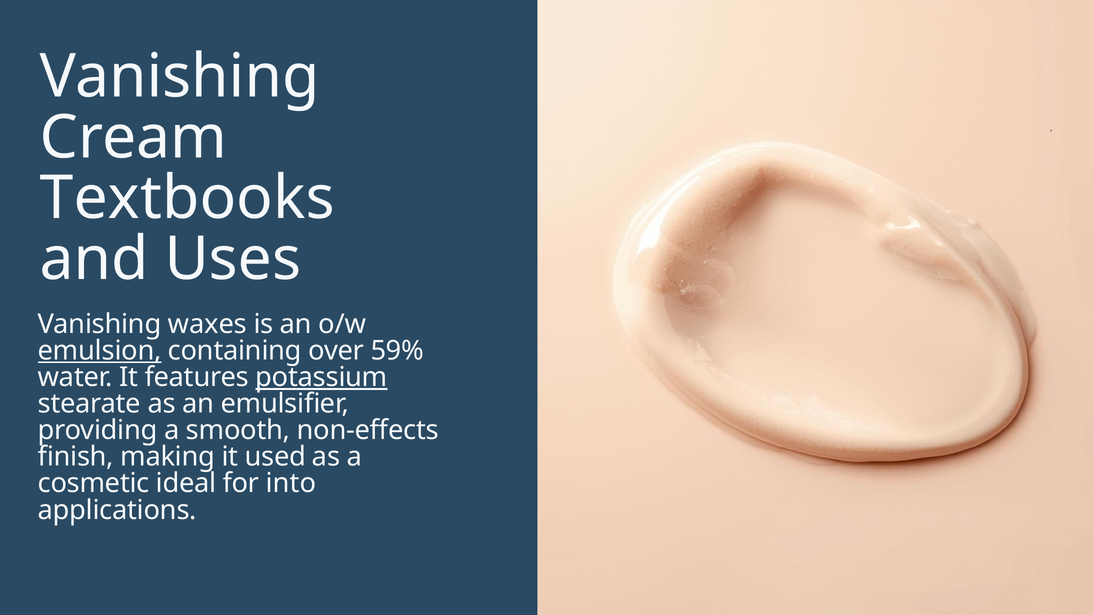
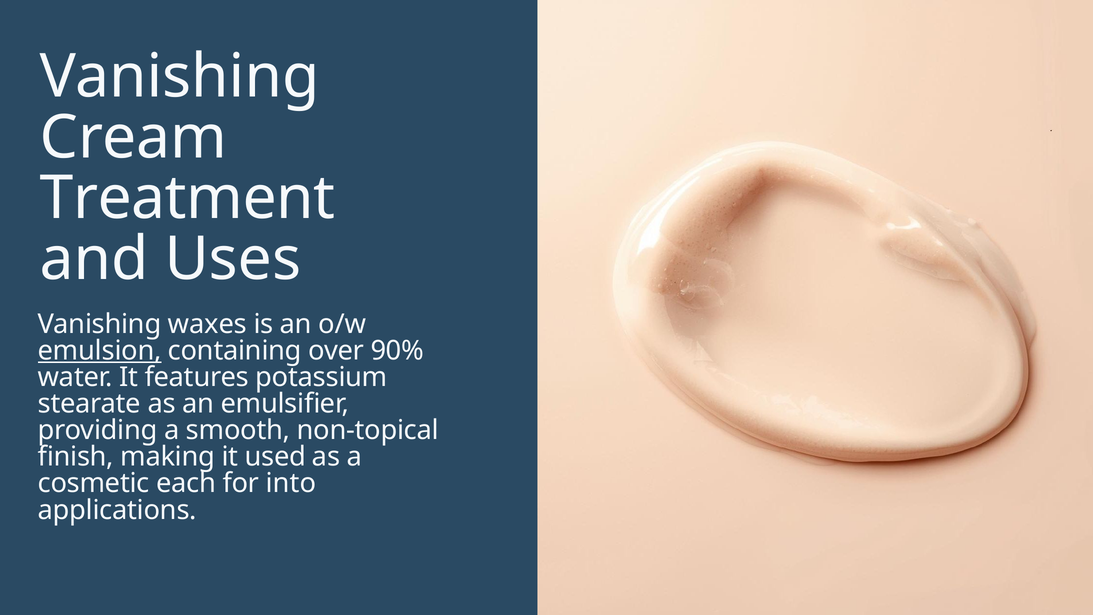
Textbooks: Textbooks -> Treatment
59%: 59% -> 90%
potassium underline: present -> none
non-effects: non-effects -> non-topical
ideal: ideal -> each
